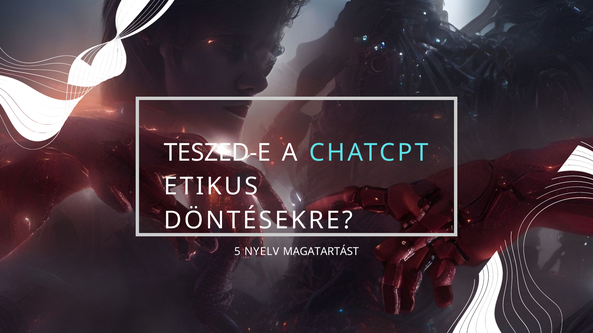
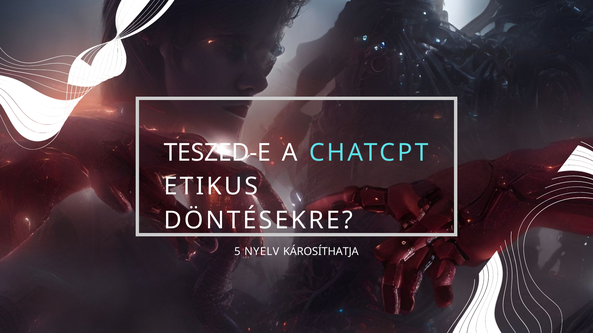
MAGATARTÁST: MAGATARTÁST -> KÁROSÍTHATJA
